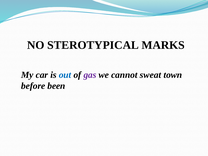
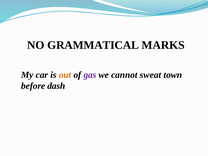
STEROTYPICAL: STEROTYPICAL -> GRAMMATICAL
out colour: blue -> orange
been: been -> dash
